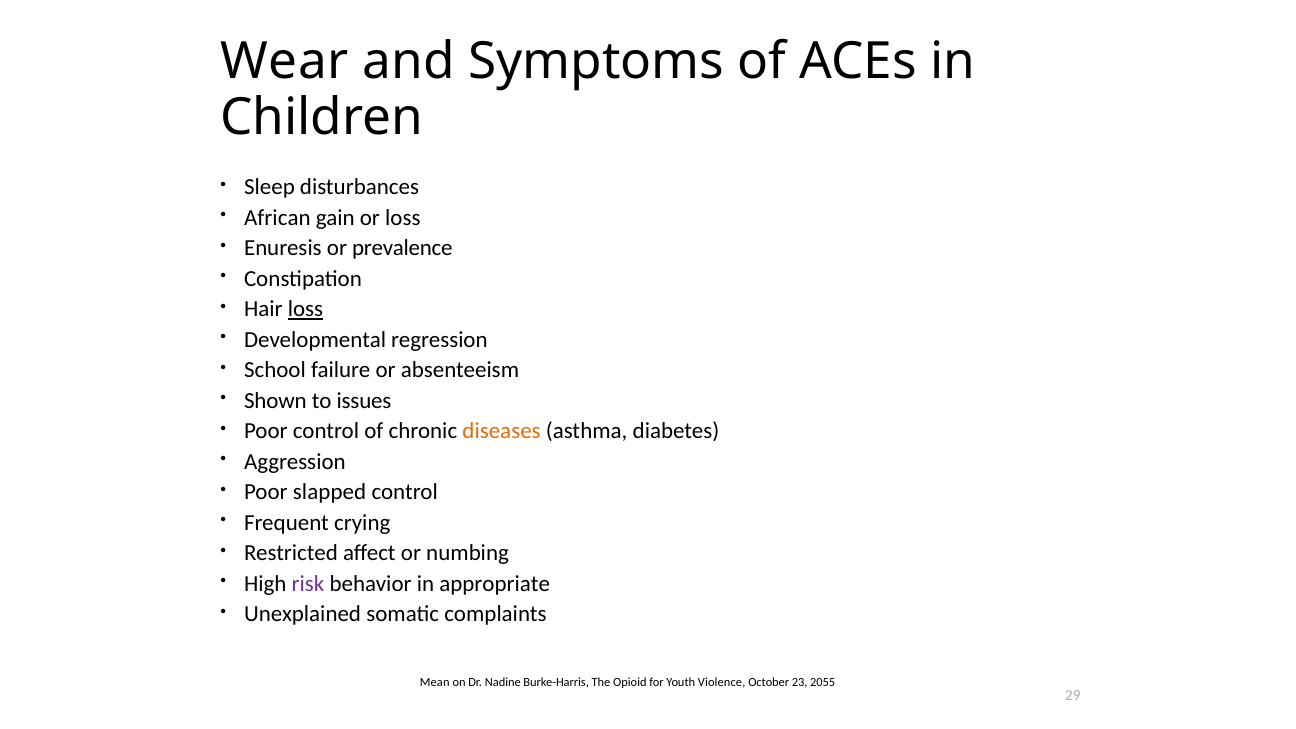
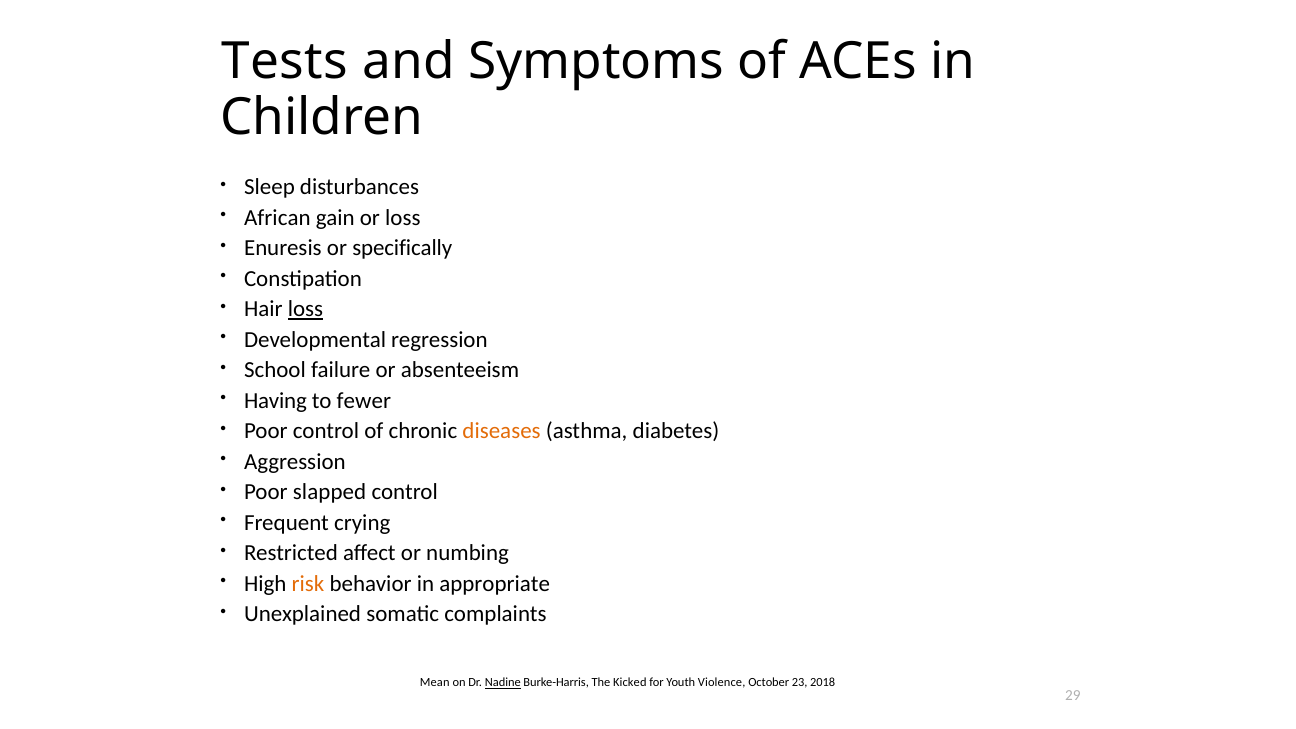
Wear: Wear -> Tests
prevalence: prevalence -> specifically
Shown: Shown -> Having
issues: issues -> fewer
risk colour: purple -> orange
Nadine underline: none -> present
Opioid: Opioid -> Kicked
2055: 2055 -> 2018
